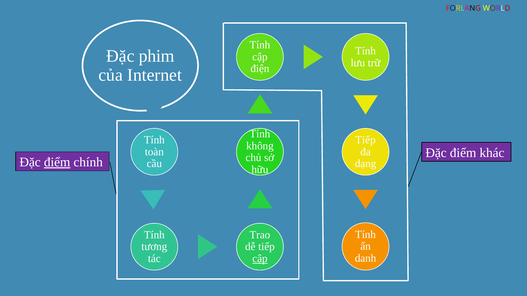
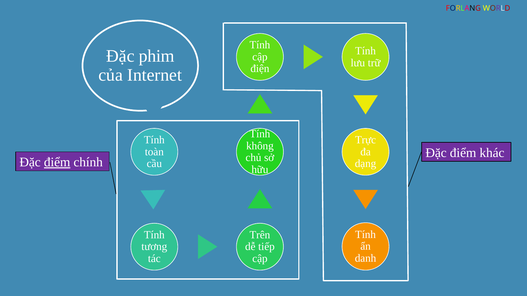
Tiếp at (365, 140): Tiếp -> Trực
Trao: Trao -> Trên
cập at (260, 259) underline: present -> none
